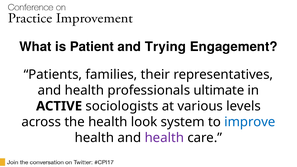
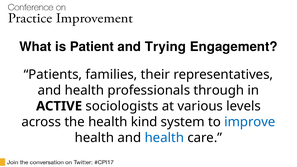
ultimate: ultimate -> through
look: look -> kind
health at (164, 138) colour: purple -> blue
